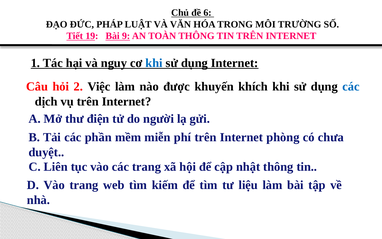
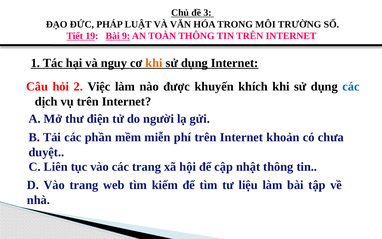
6: 6 -> 3
khi at (154, 63) colour: blue -> orange
phòng: phòng -> khoản
